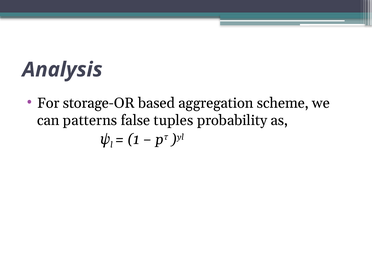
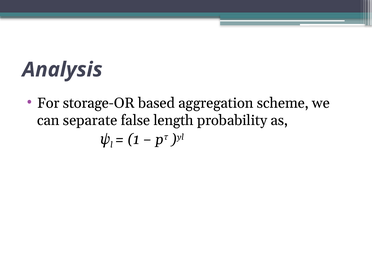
patterns: patterns -> separate
tuples: tuples -> length
